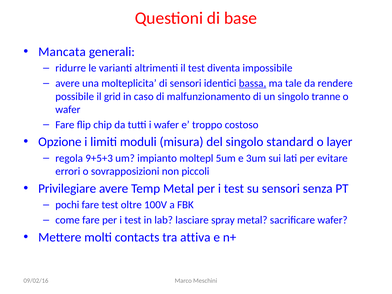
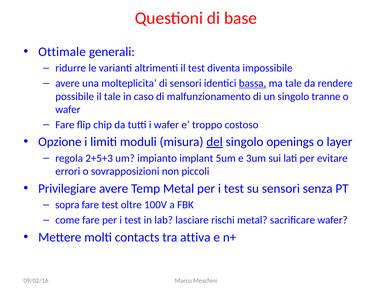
Mancata: Mancata -> Ottimale
il grid: grid -> tale
del underline: none -> present
standard: standard -> openings
9+5+3: 9+5+3 -> 2+5+3
moltepl: moltepl -> implant
pochi: pochi -> sopra
spray: spray -> rischi
